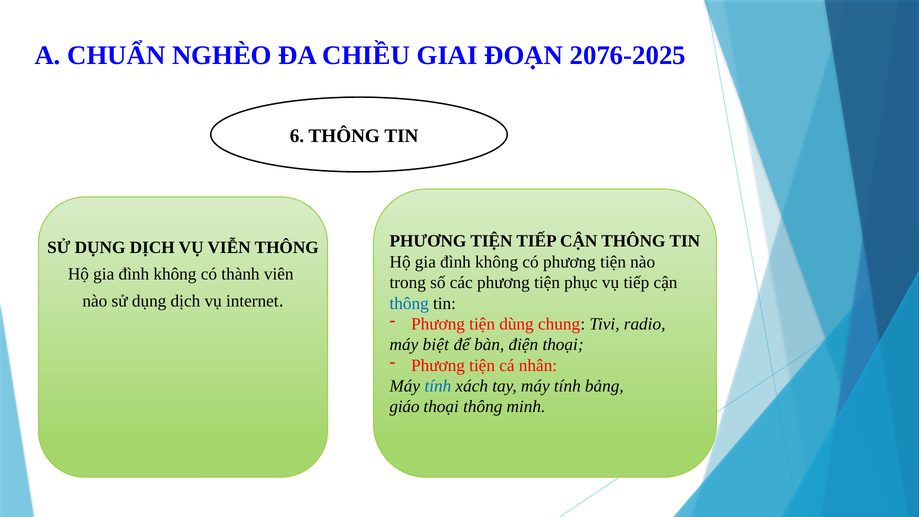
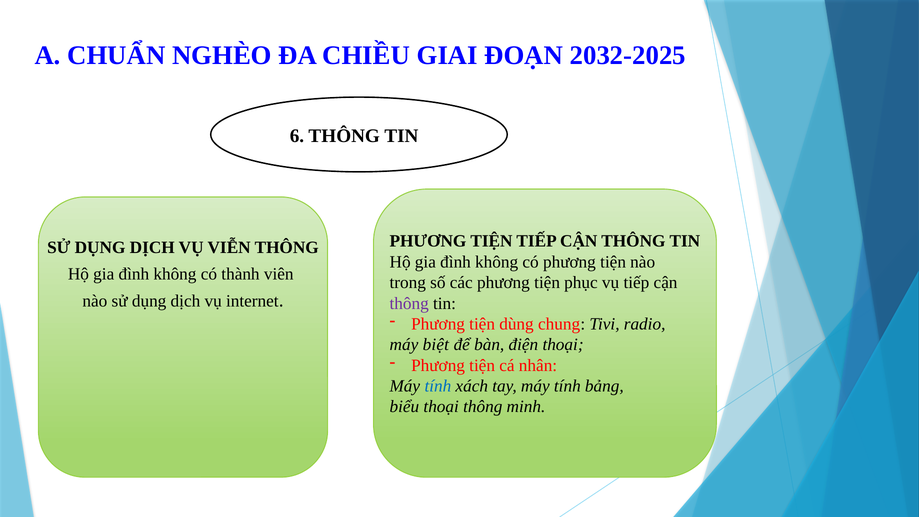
2076-2025: 2076-2025 -> 2032-2025
thông at (409, 303) colour: blue -> purple
giáo: giáo -> biểu
